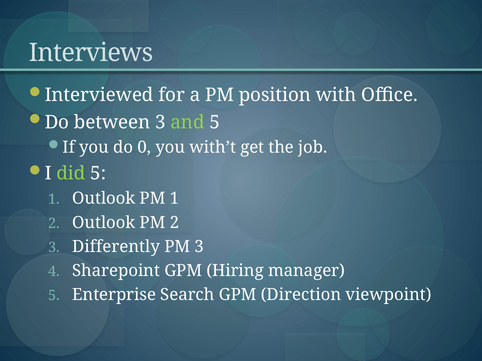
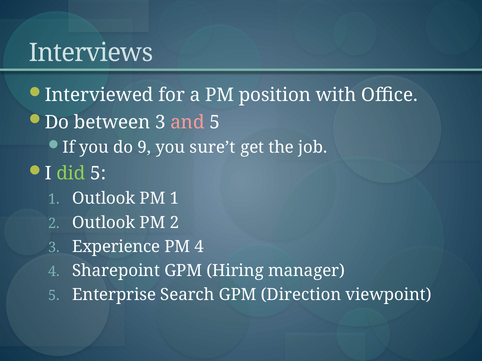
and colour: light green -> pink
0: 0 -> 9
with’t: with’t -> sure’t
Differently: Differently -> Experience
PM 3: 3 -> 4
